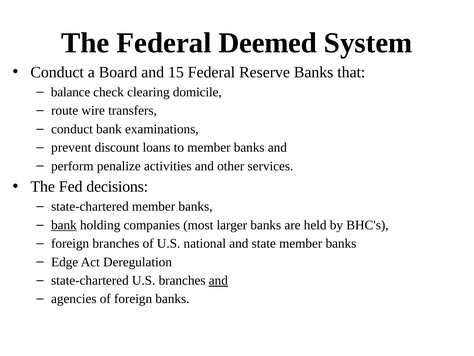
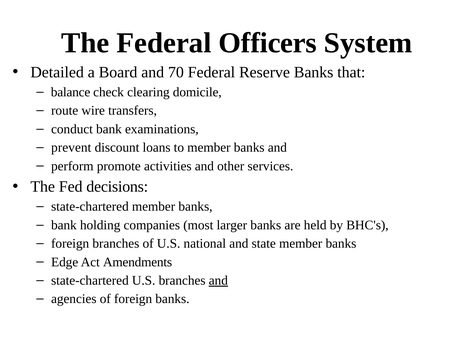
Deemed: Deemed -> Officers
Conduct at (57, 72): Conduct -> Detailed
15: 15 -> 70
penalize: penalize -> promote
bank at (64, 225) underline: present -> none
Deregulation: Deregulation -> Amendments
